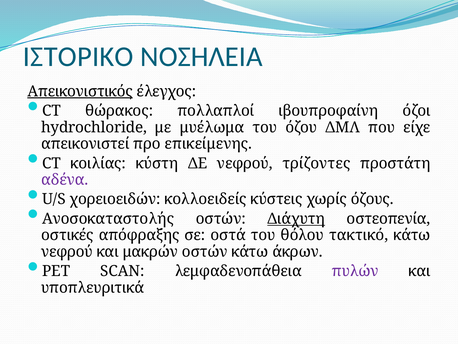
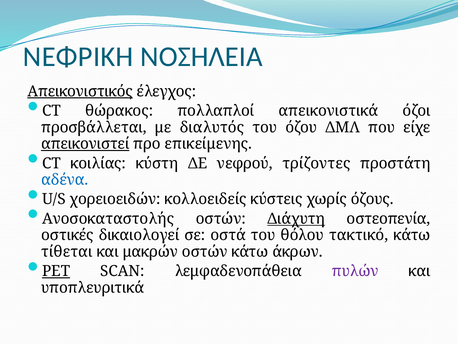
ΙΣΤΟΡΙΚΟ: ΙΣΤΟΡΙΚΟ -> ΝΕΦΡΙΚΗ
ιβουπροφαίνη: ιβουπροφαίνη -> απεικονιστικά
hydrochloride: hydrochloride -> προσβάλλεται
μυέλωμα: μυέλωμα -> διαλυτός
απεικονιστεί underline: none -> present
αδένα colour: purple -> blue
απόφραξης: απόφραξης -> δικαιολογεί
νεφρού at (67, 251): νεφρού -> τίθεται
PET underline: none -> present
